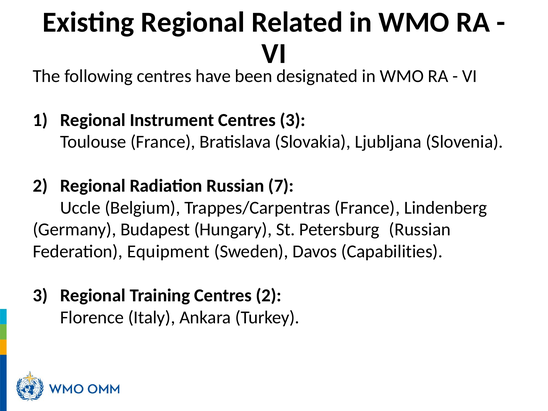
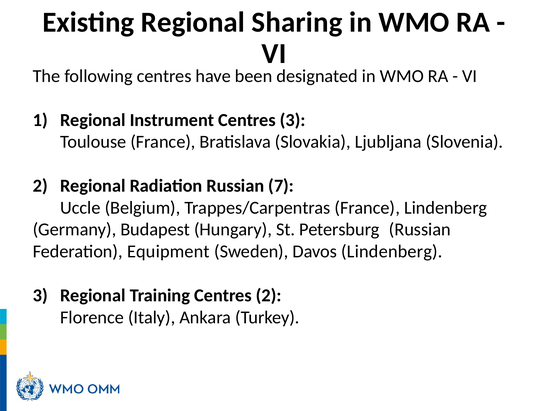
Related: Related -> Sharing
Davos Capabilities: Capabilities -> Lindenberg
